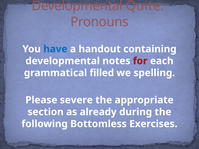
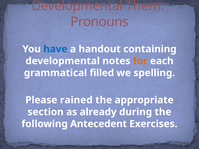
Quite: Quite -> Them
for colour: red -> orange
severe: severe -> rained
Bottomless: Bottomless -> Antecedent
